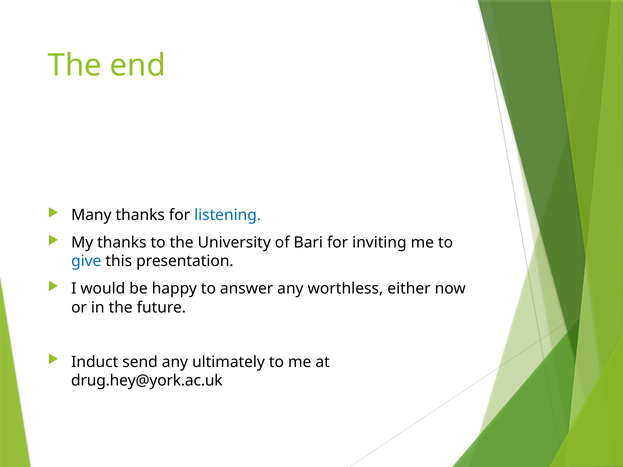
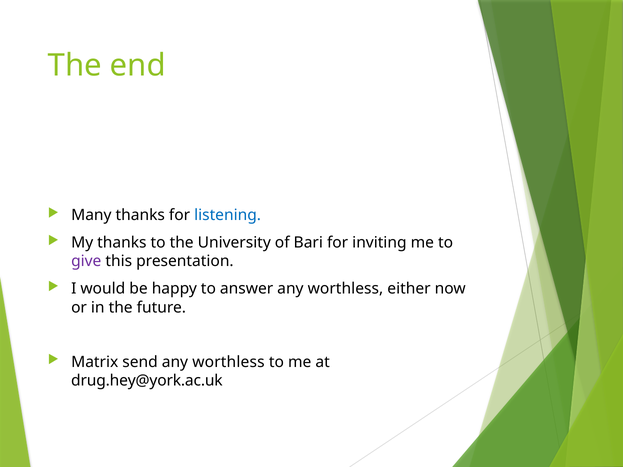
give colour: blue -> purple
Induct: Induct -> Matrix
send any ultimately: ultimately -> worthless
